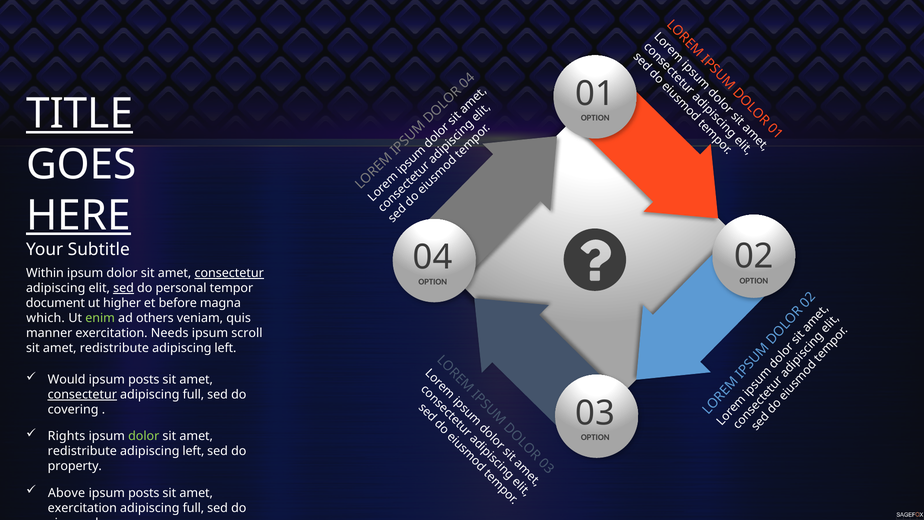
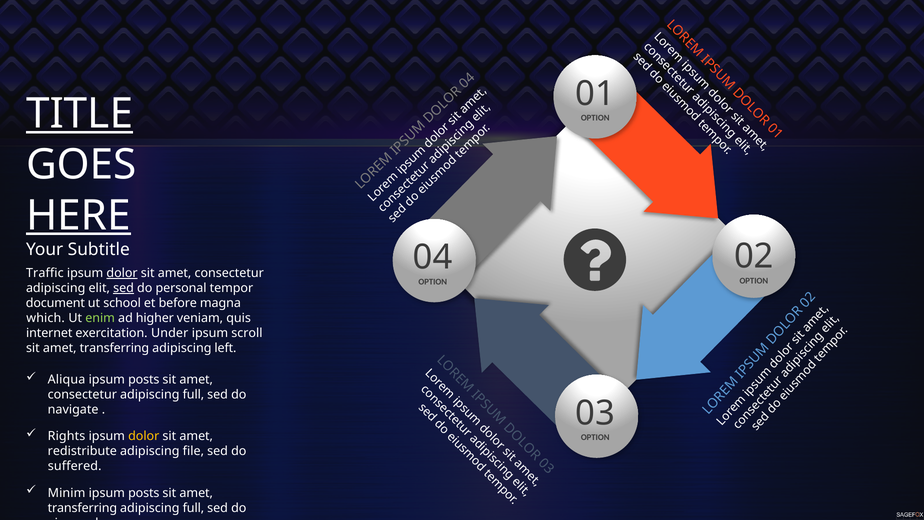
Within: Within -> Traffic
dolor at (122, 273) underline: none -> present
consectetur at (229, 273) underline: present -> none
higher: higher -> school
others: others -> higher
manner: manner -> internet
Needs: Needs -> Under
redistribute at (114, 348): redistribute -> transferring
Would: Would -> Aliqua
consectetur at (82, 394) underline: present -> none
covering: covering -> navigate
dolor at (144, 436) colour: light green -> yellow
left at (193, 451): left -> file
property: property -> suffered
Above: Above -> Minim
exercitation at (82, 508): exercitation -> transferring
